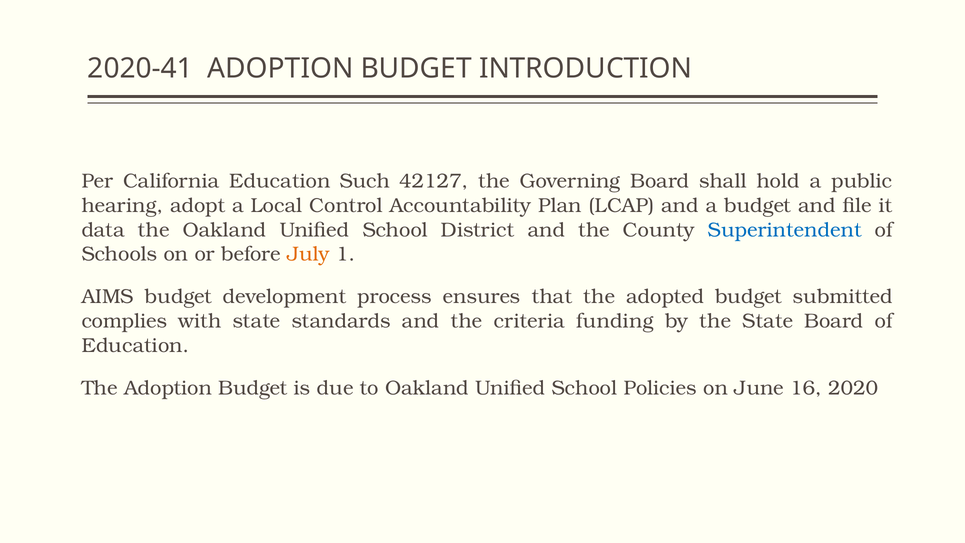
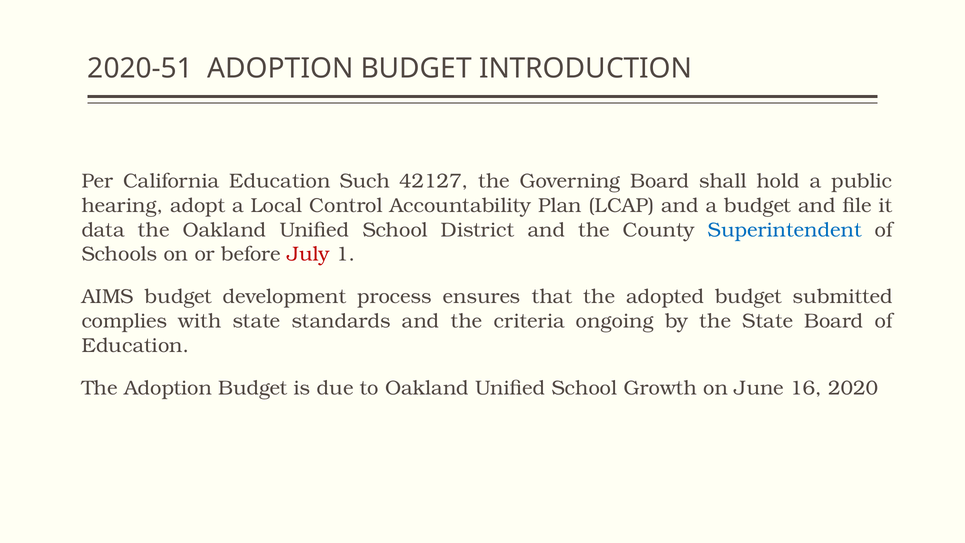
2020-41: 2020-41 -> 2020-51
July colour: orange -> red
funding: funding -> ongoing
Policies: Policies -> Growth
